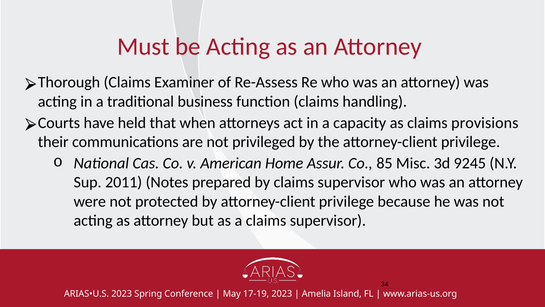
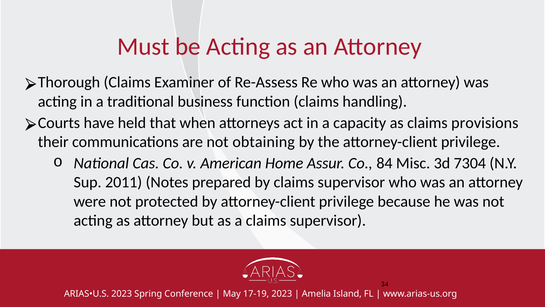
privileged: privileged -> obtaining
85: 85 -> 84
9245: 9245 -> 7304
